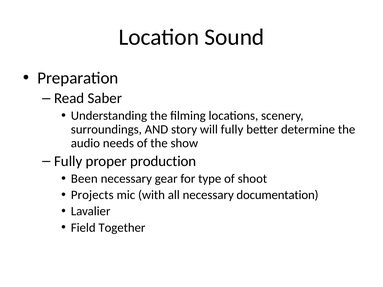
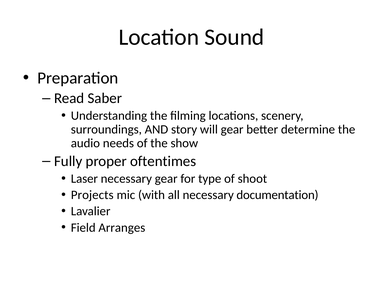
will fully: fully -> gear
production: production -> oftentimes
Been: Been -> Laser
Together: Together -> Arranges
